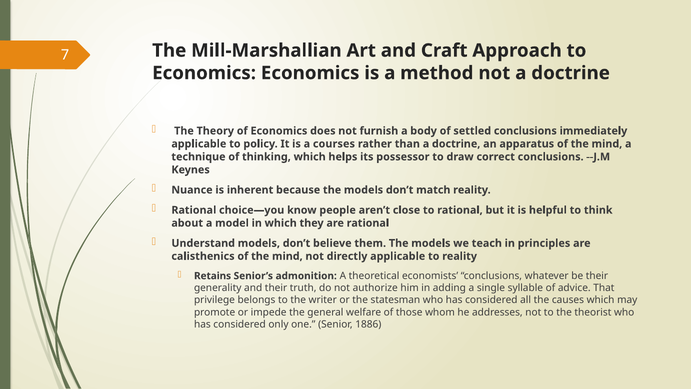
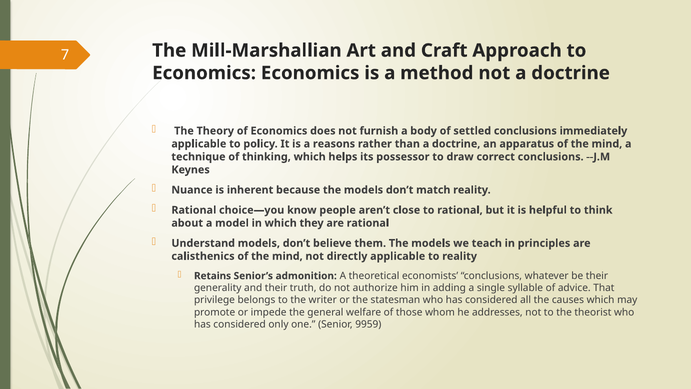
courses: courses -> reasons
1886: 1886 -> 9959
